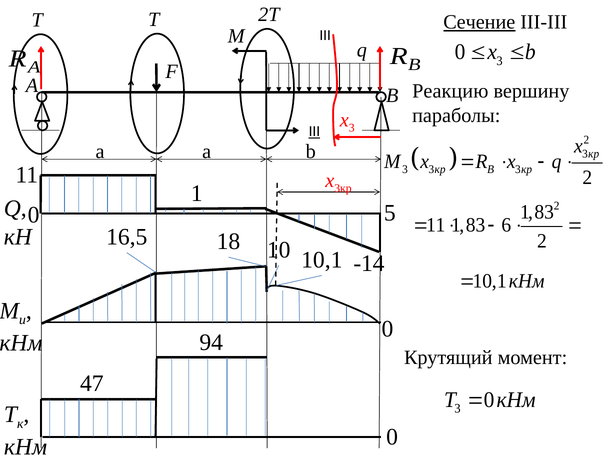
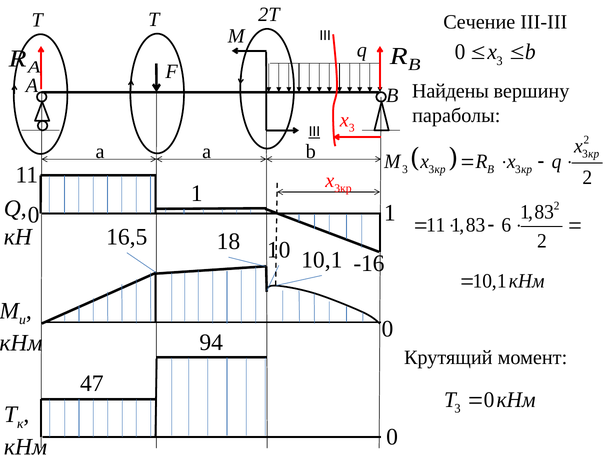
Сечение underline: present -> none
Реакцию: Реакцию -> Найдены
5 at (390, 213): 5 -> 1
-14: -14 -> -16
